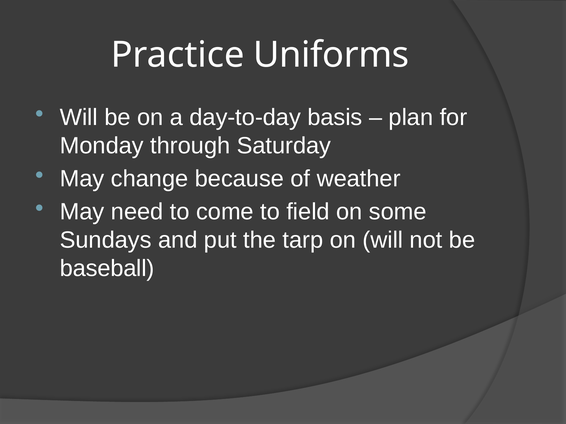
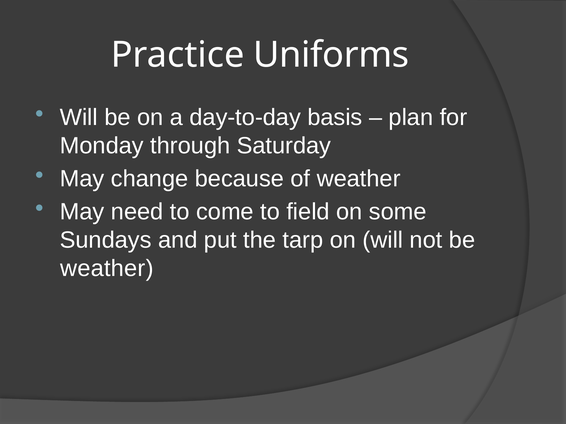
baseball at (107, 269): baseball -> weather
